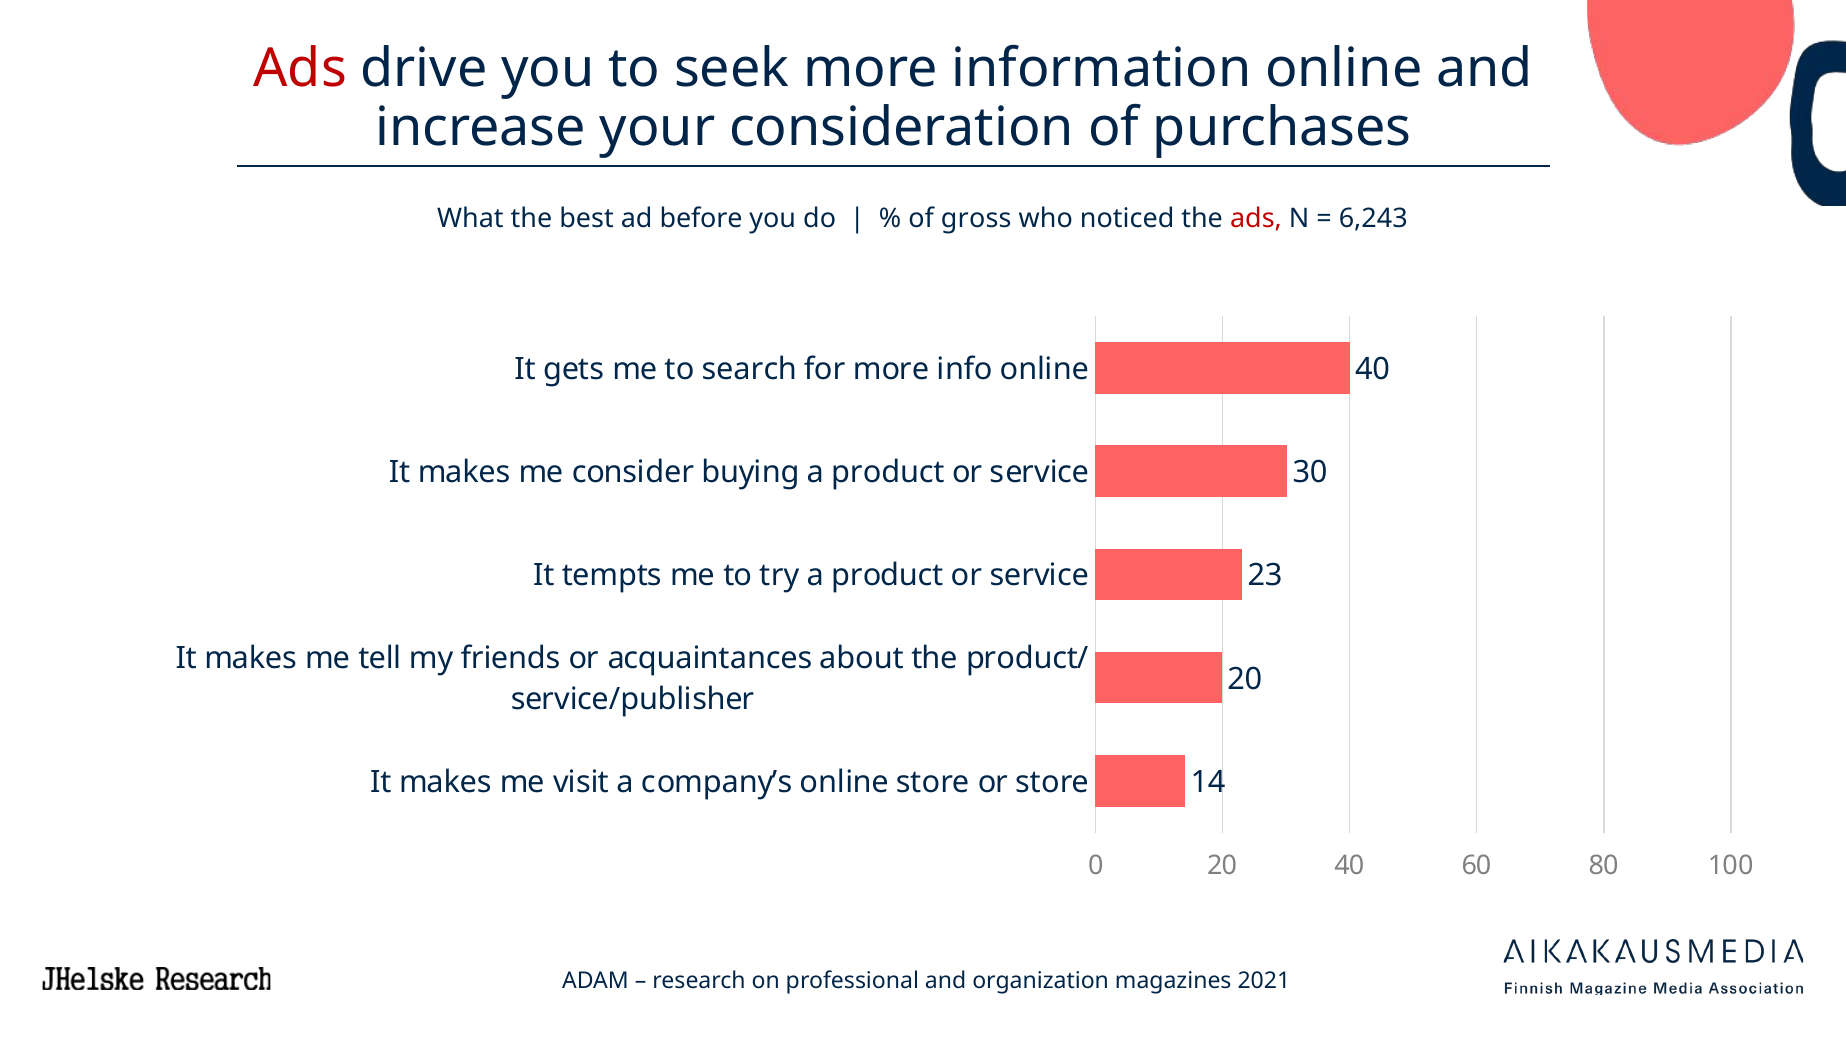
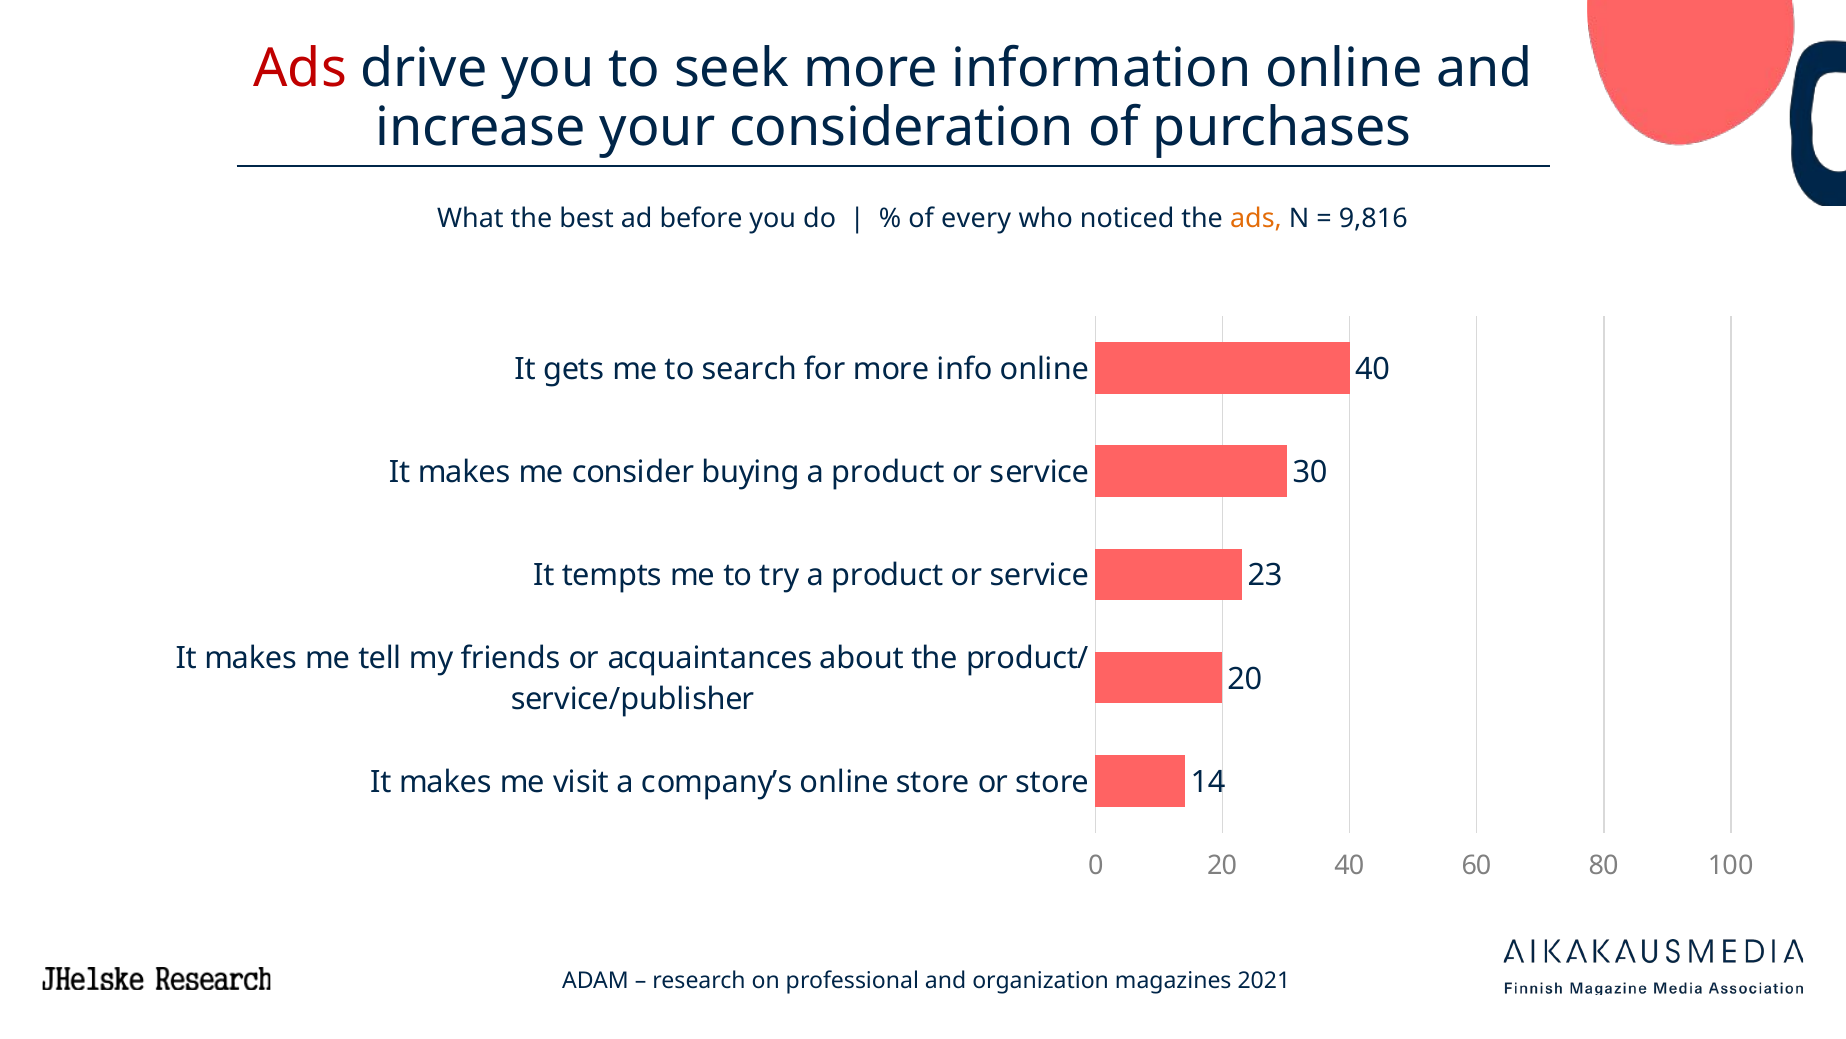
gross: gross -> every
ads at (1256, 219) colour: red -> orange
6,243: 6,243 -> 9,816
